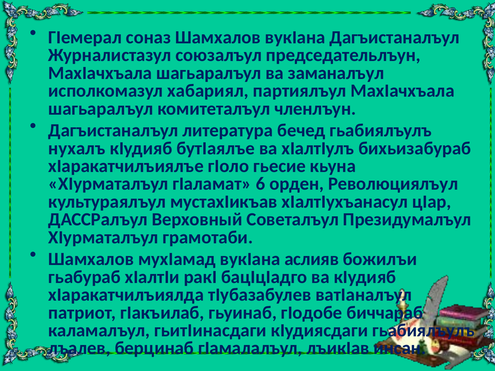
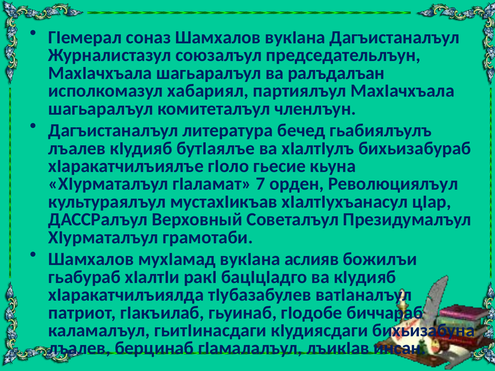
заманалъул: заманалъул -> ралъдалъан
нухалъ at (77, 148): нухалъ -> лъалев
6: 6 -> 7
кIудиясдаги гьабиялъулъ: гьабиялъулъ -> бихьизабуна
